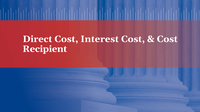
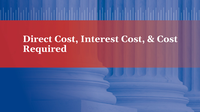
Recipient: Recipient -> Required
